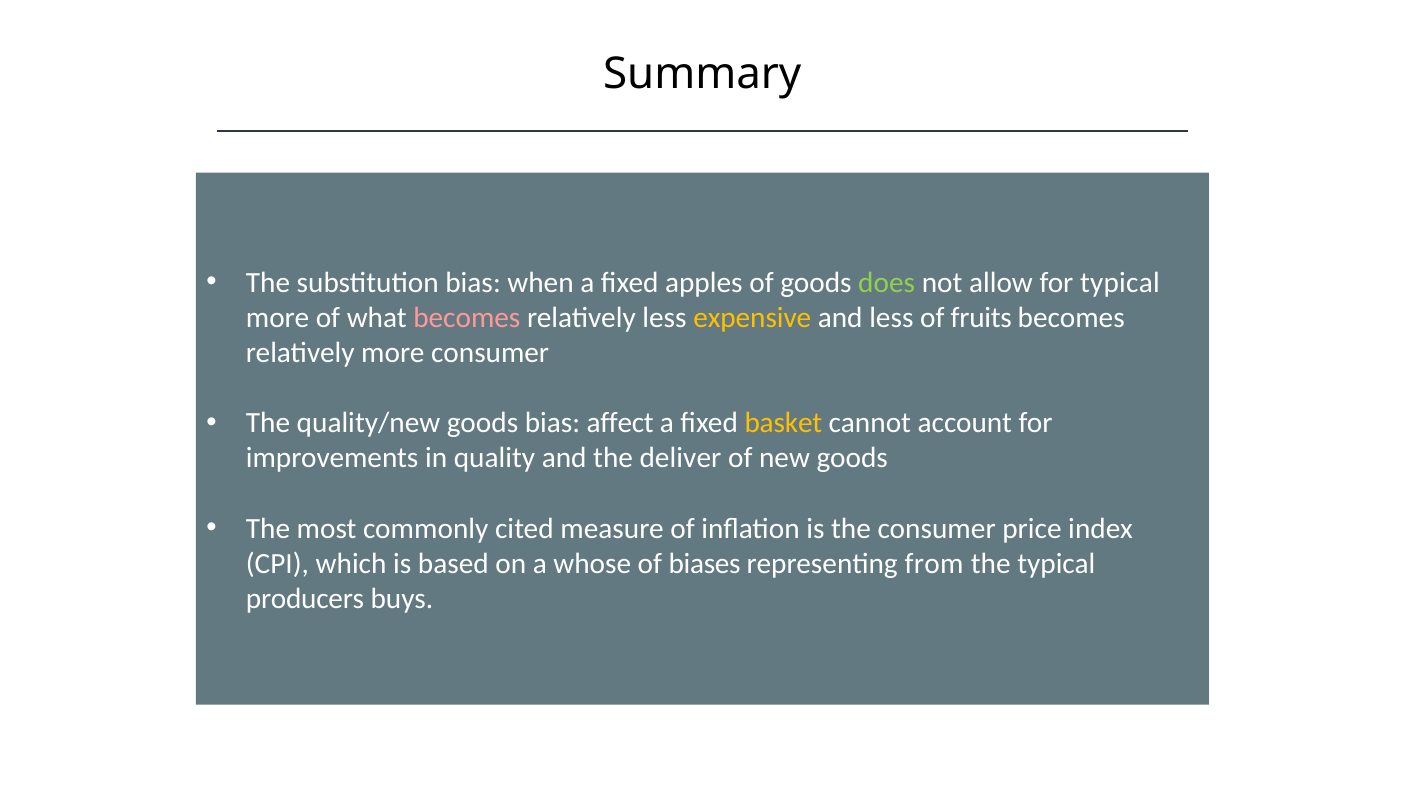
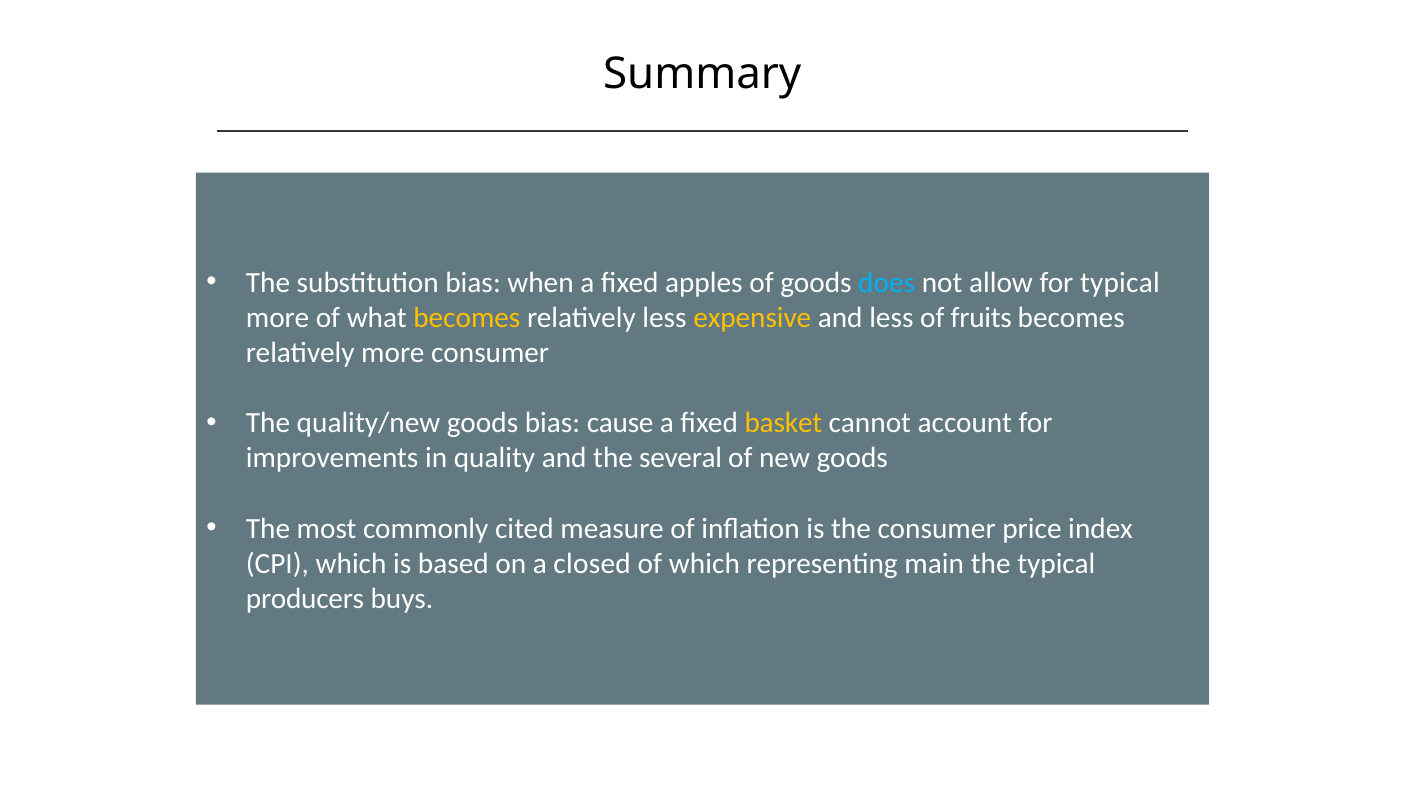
does colour: light green -> light blue
becomes at (467, 318) colour: pink -> yellow
affect: affect -> cause
deliver: deliver -> several
whose: whose -> closed
of biases: biases -> which
from: from -> main
